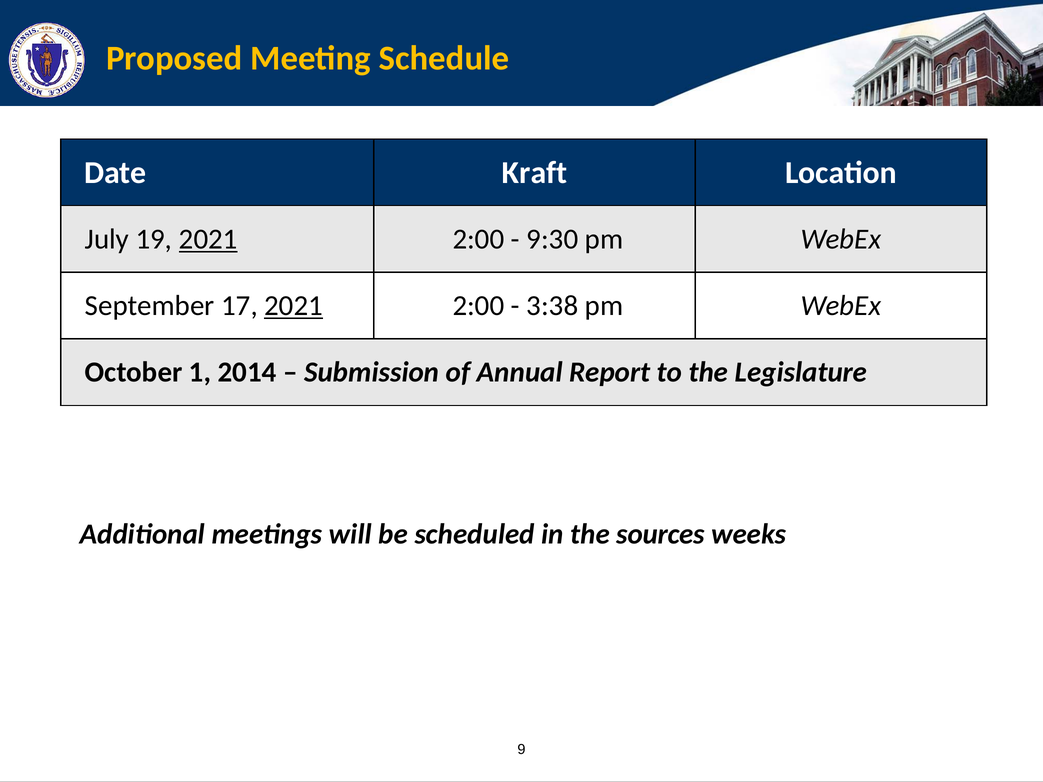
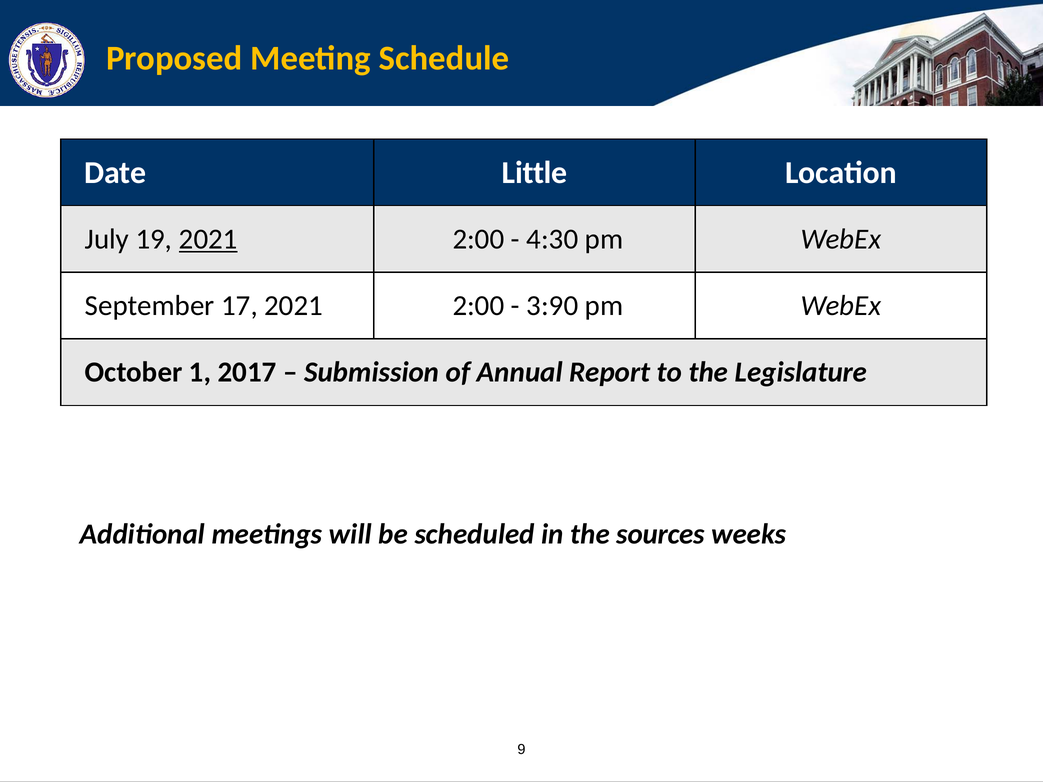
Kraft: Kraft -> Little
9:30: 9:30 -> 4:30
2021 at (294, 306) underline: present -> none
3:38: 3:38 -> 3:90
2014: 2014 -> 2017
